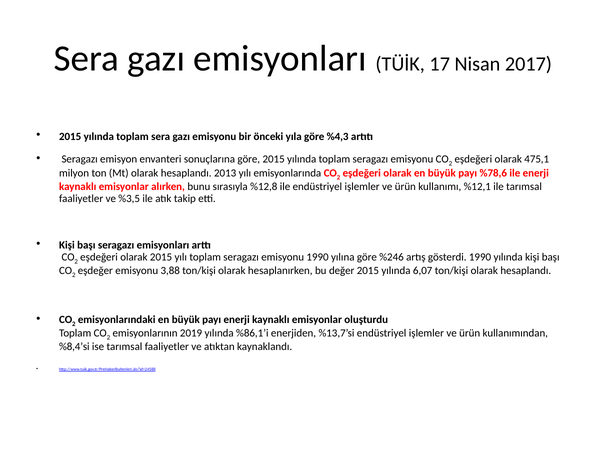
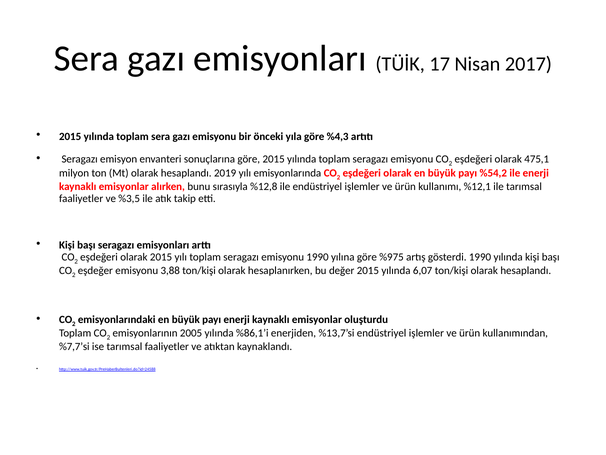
2013: 2013 -> 2019
%78,6: %78,6 -> %54,2
%246: %246 -> %975
2019: 2019 -> 2005
%8,4’si: %8,4’si -> %7,7’si
